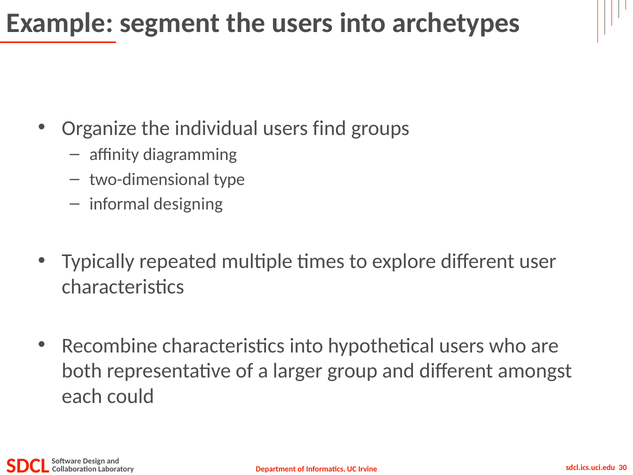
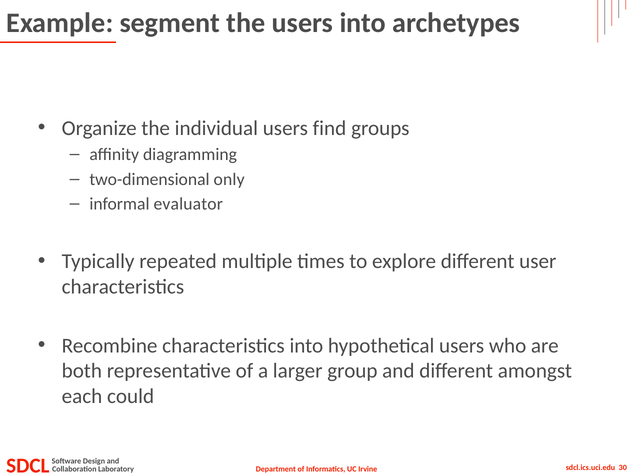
type: type -> only
designing: designing -> evaluator
